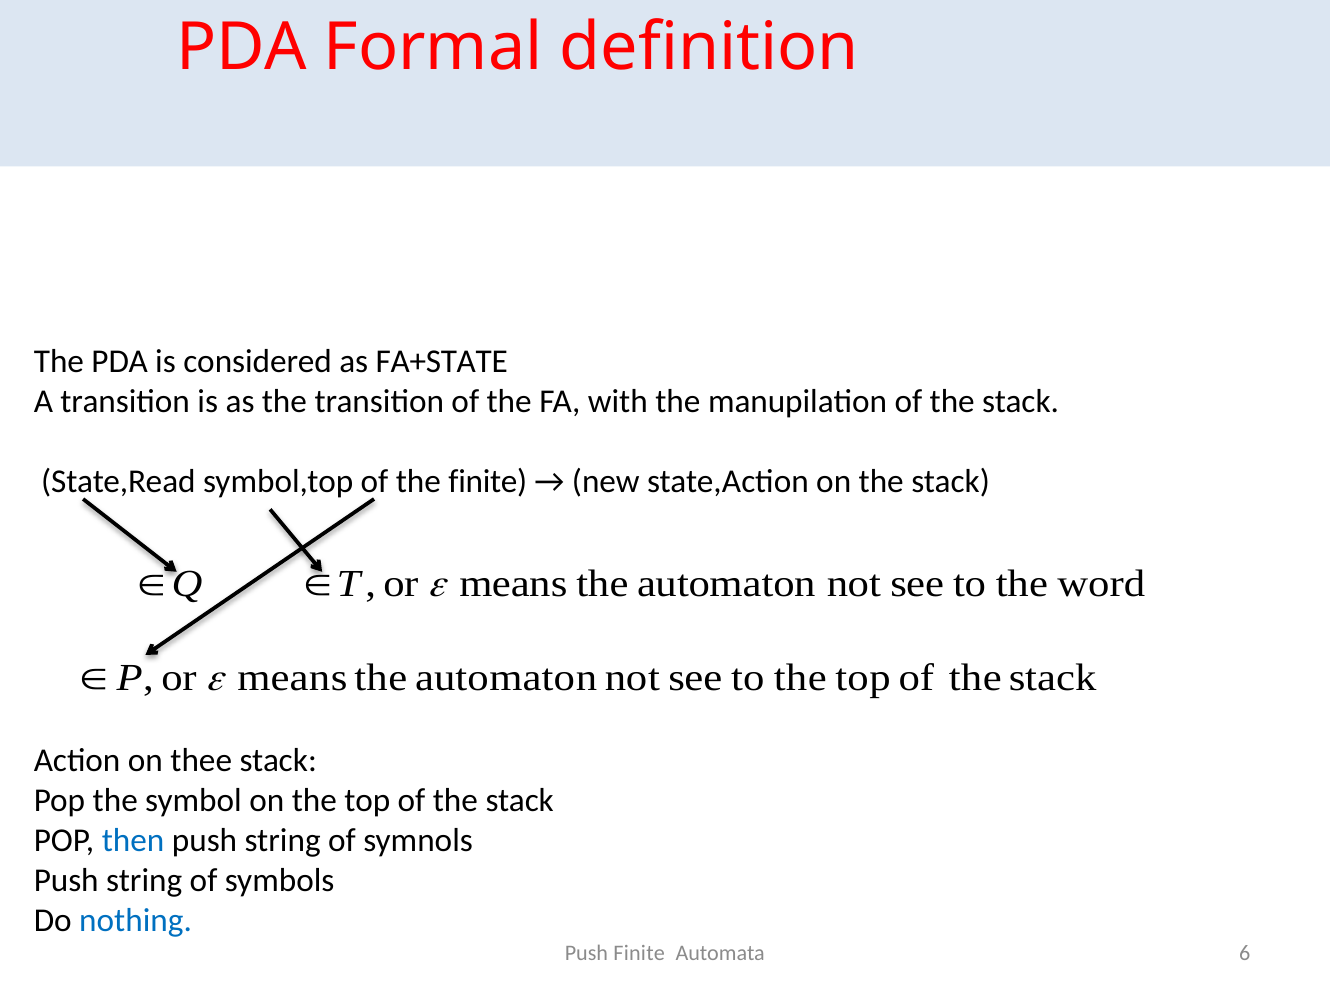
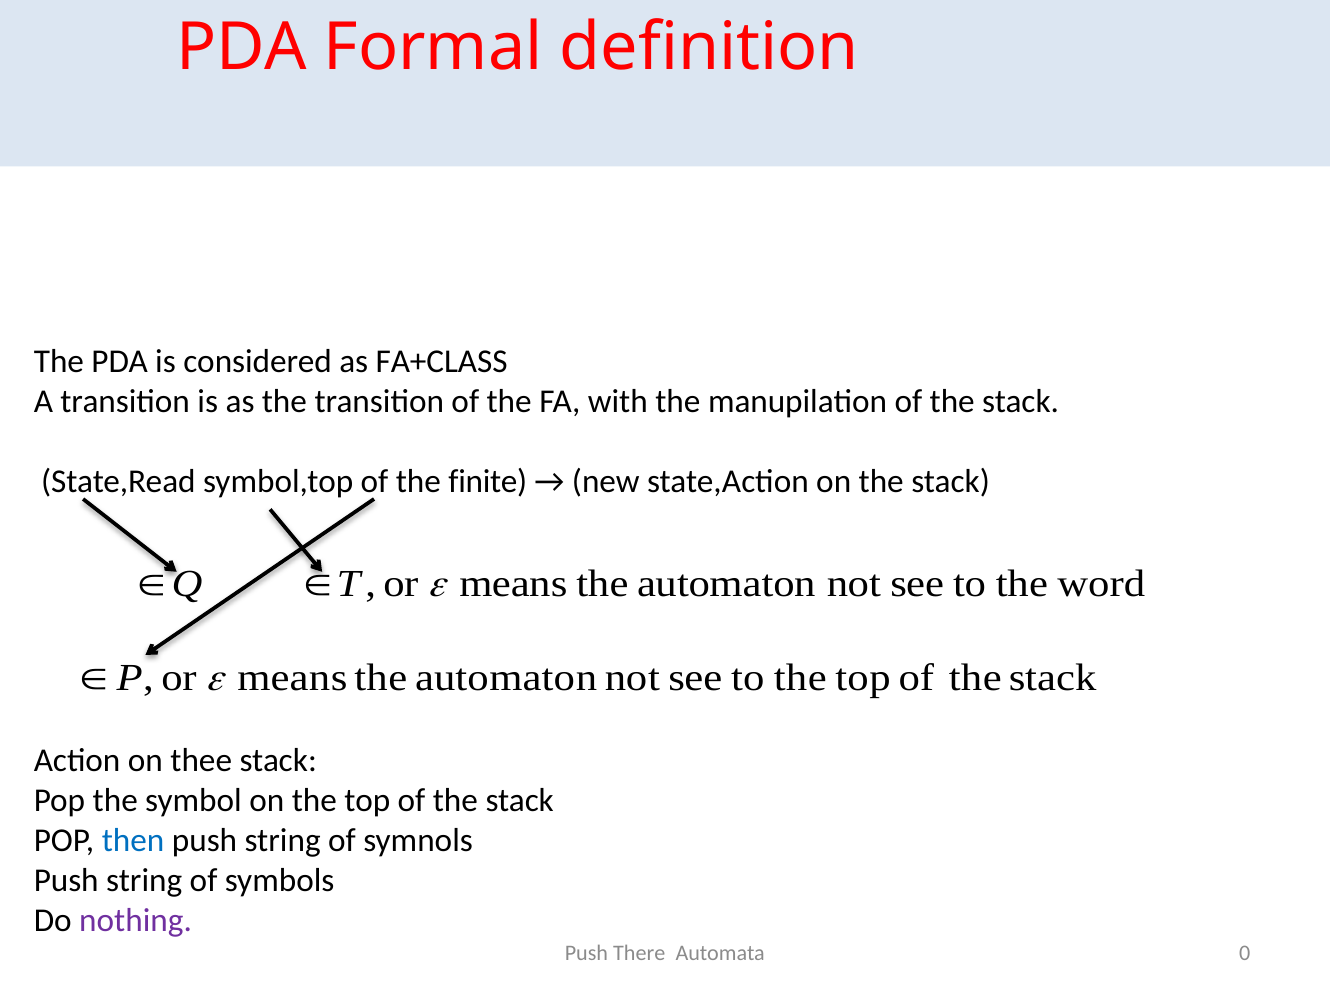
FA+STATE: FA+STATE -> FA+CLASS
nothing colour: blue -> purple
Push Finite: Finite -> There
6: 6 -> 0
